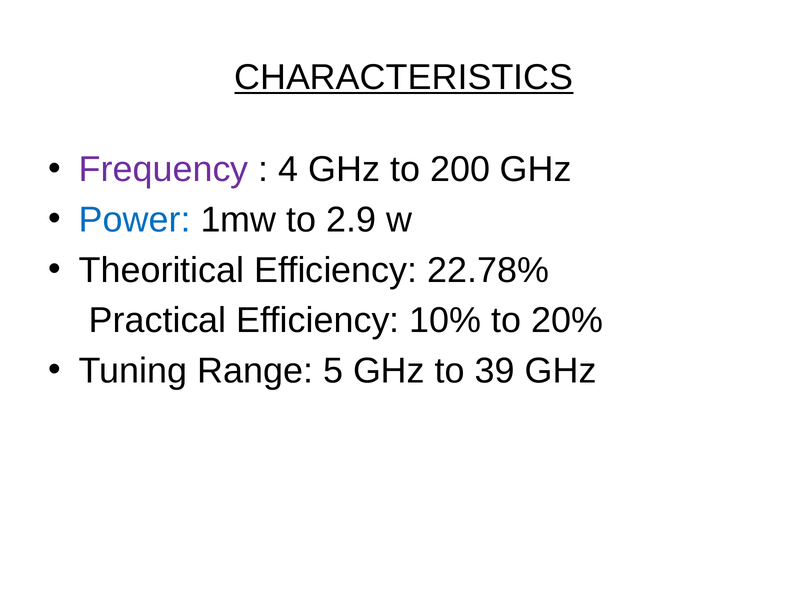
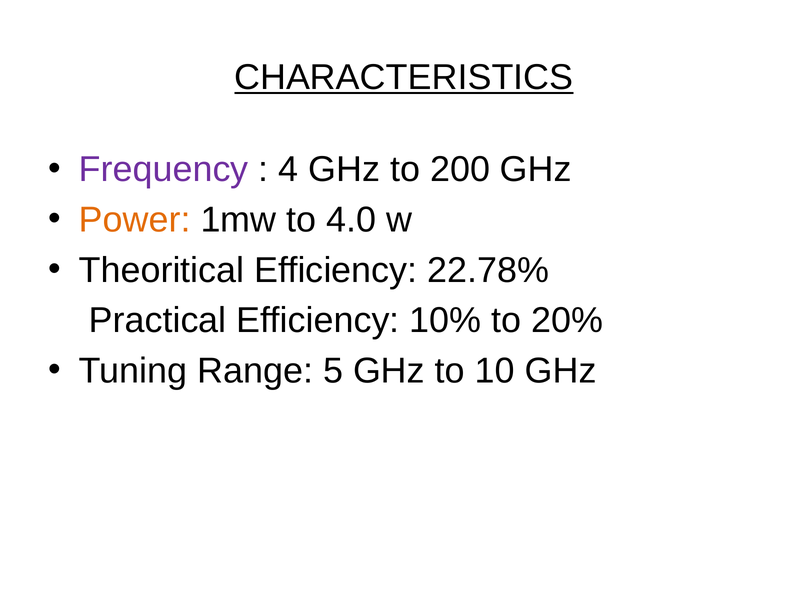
Power colour: blue -> orange
2.9: 2.9 -> 4.0
39: 39 -> 10
